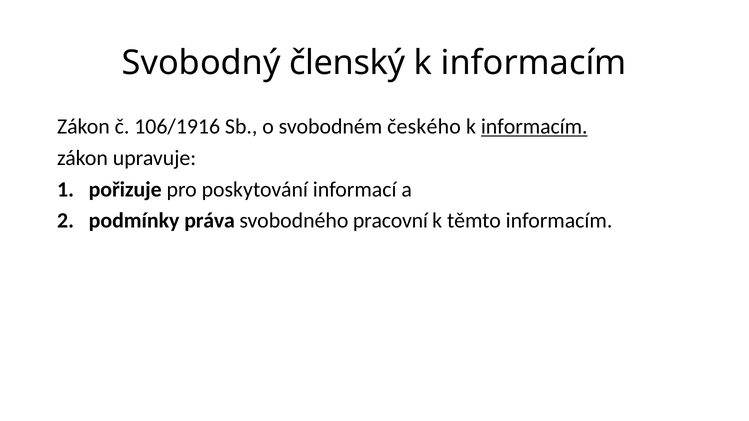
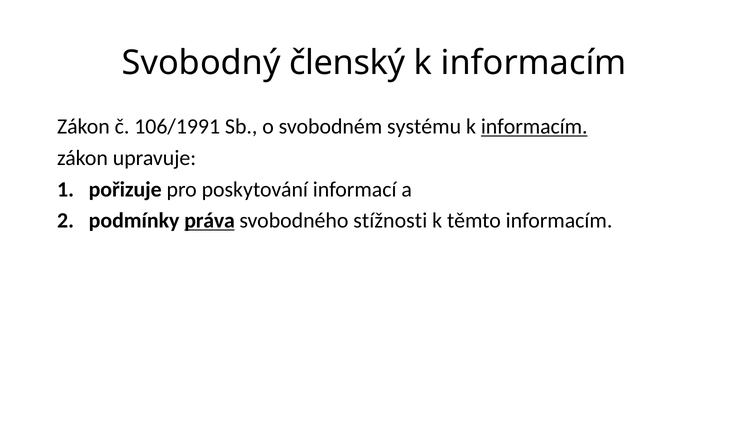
106/1916: 106/1916 -> 106/1991
českého: českého -> systému
práva underline: none -> present
pracovní: pracovní -> stížnosti
